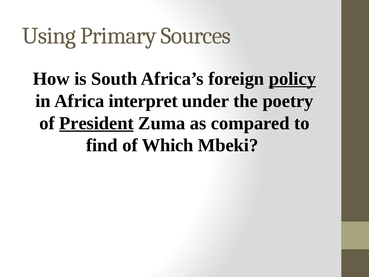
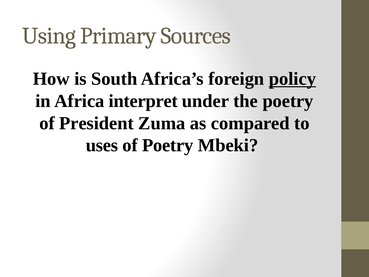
President underline: present -> none
find: find -> uses
of Which: Which -> Poetry
